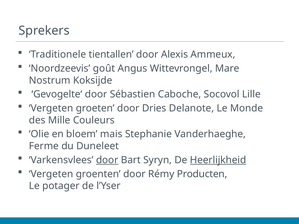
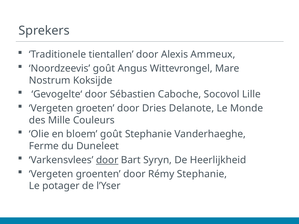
bloem mais: mais -> goût
Heerlijkheid underline: present -> none
Rémy Producten: Producten -> Stephanie
